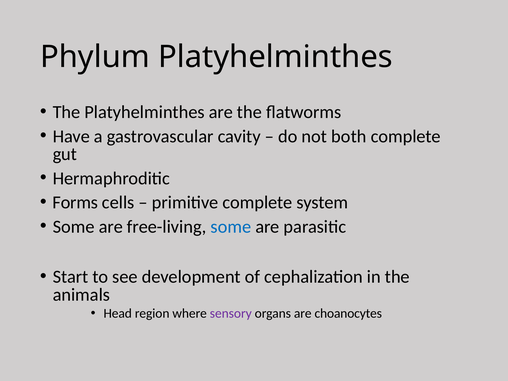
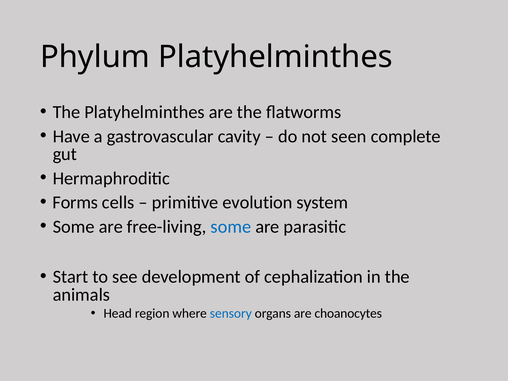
both: both -> seen
primitive complete: complete -> evolution
sensory colour: purple -> blue
